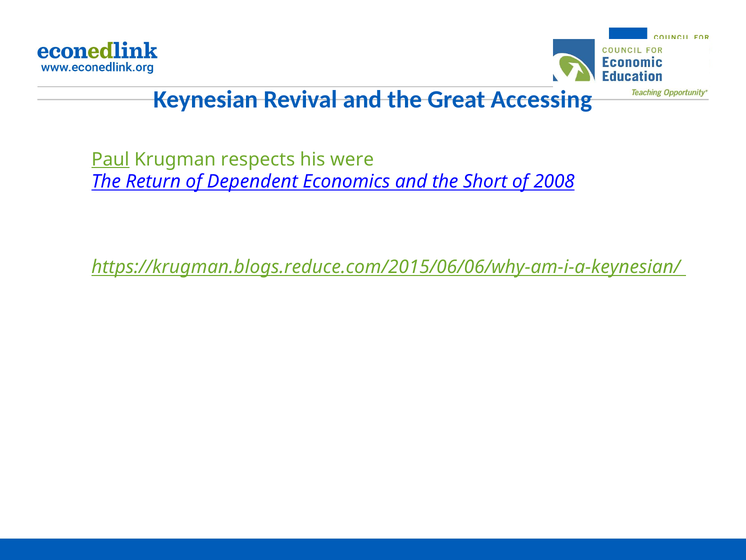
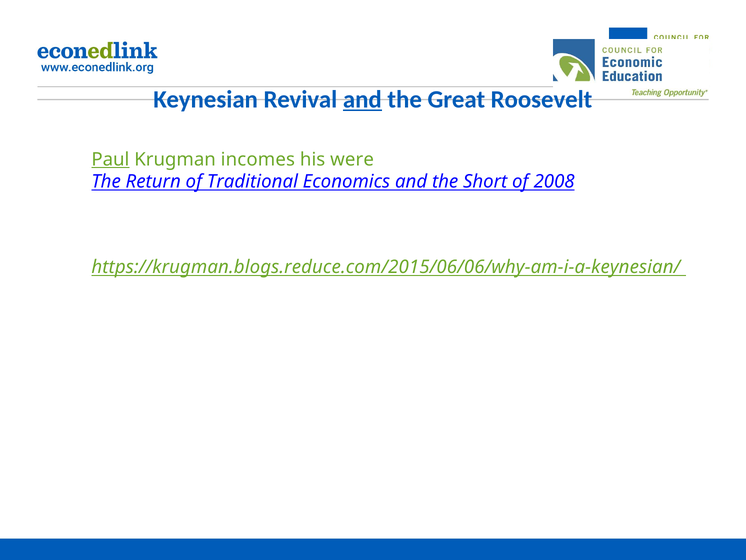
and at (362, 99) underline: none -> present
Accessing: Accessing -> Roosevelt
respects: respects -> incomes
Dependent: Dependent -> Traditional
